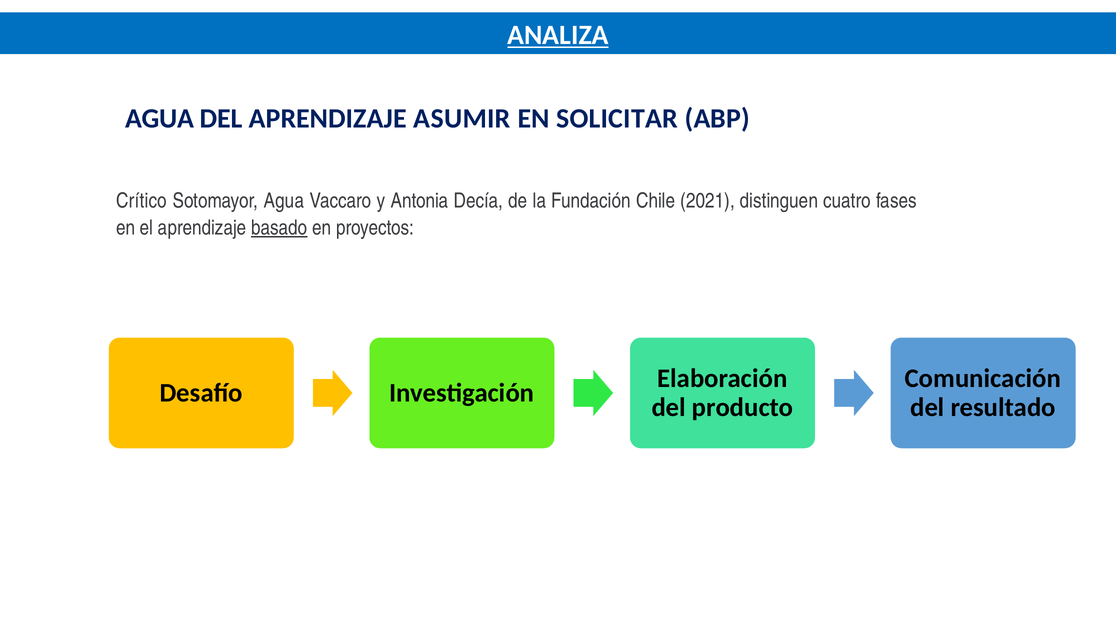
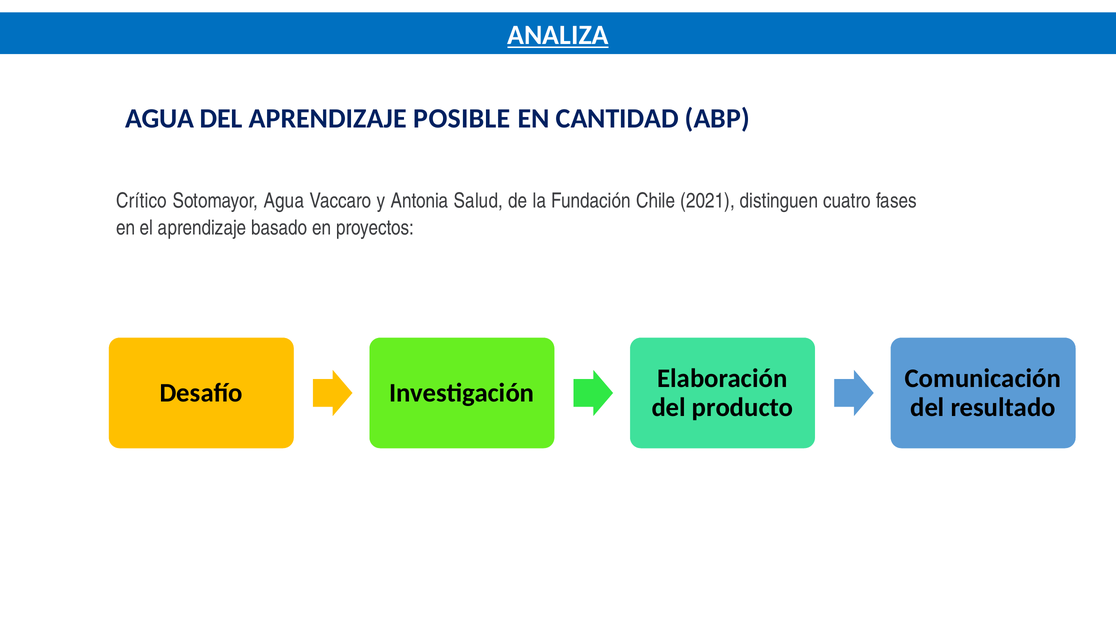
ASUMIR: ASUMIR -> POSIBLE
SOLICITAR: SOLICITAR -> CANTIDAD
Decía: Decía -> Salud
basado underline: present -> none
